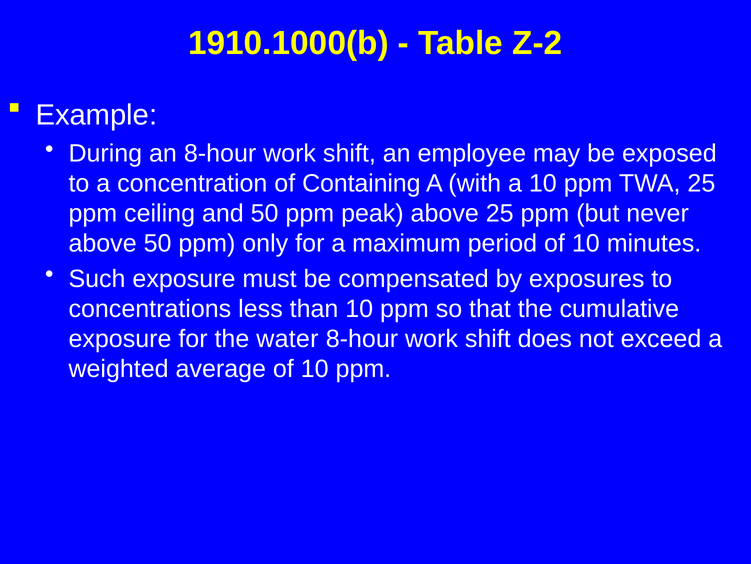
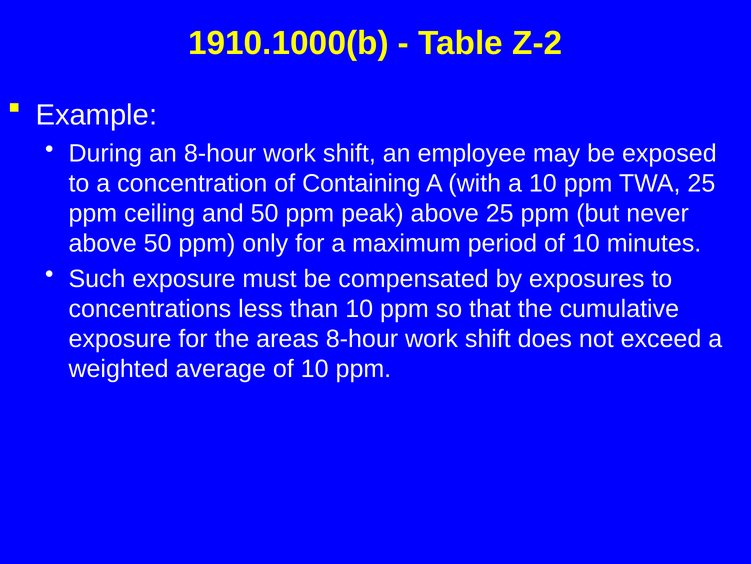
water: water -> areas
